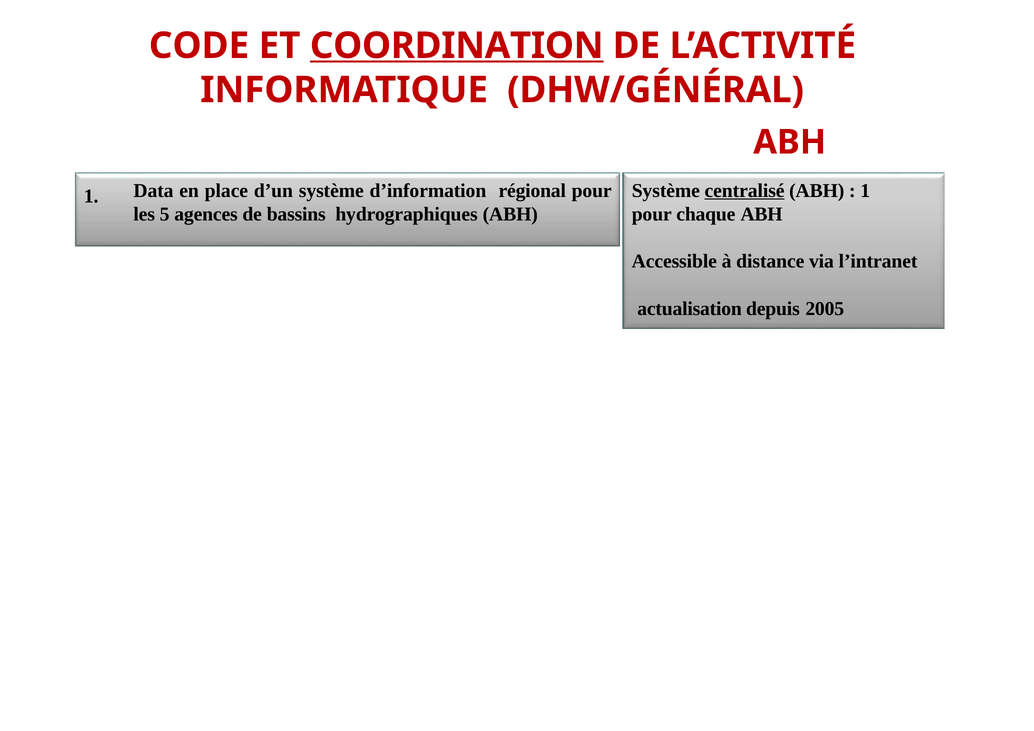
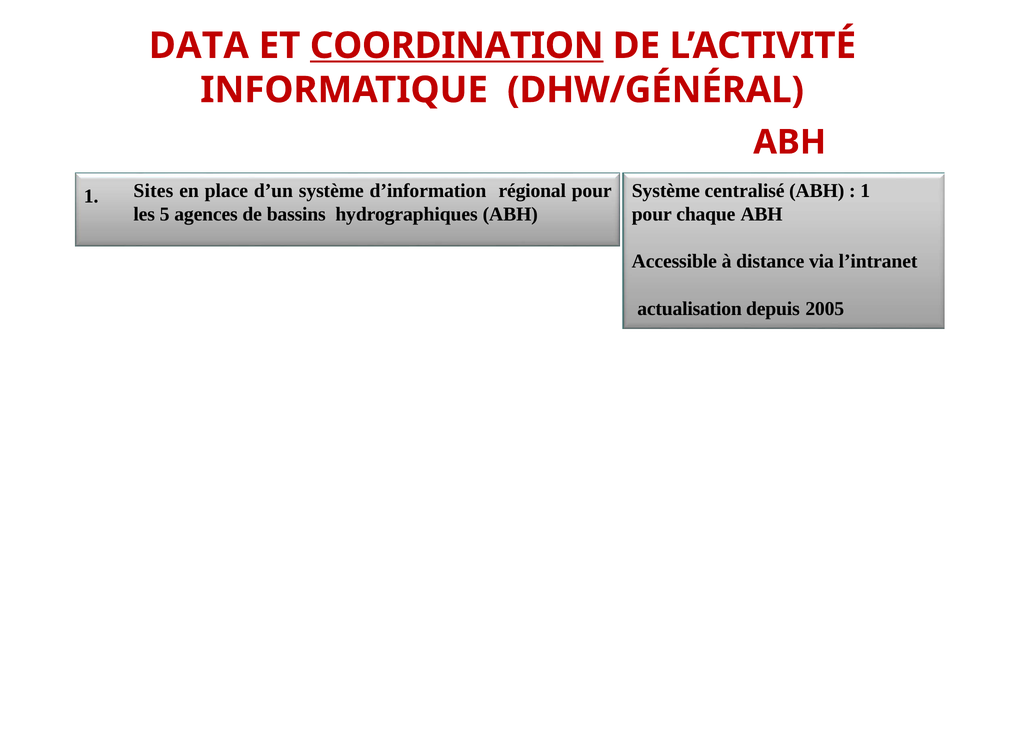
CODE: CODE -> DATA
centralisé underline: present -> none
Data: Data -> Sites
